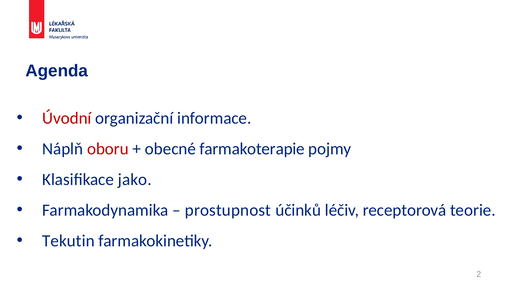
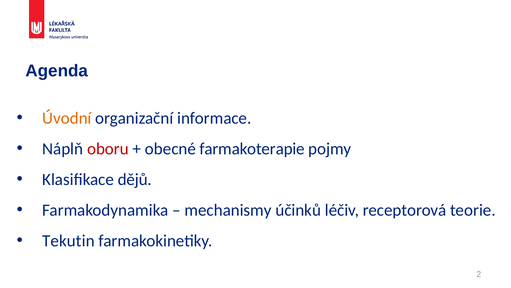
Úvodní colour: red -> orange
jako: jako -> dějů
prostupnost: prostupnost -> mechanismy
